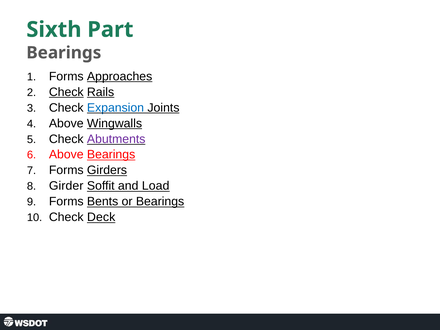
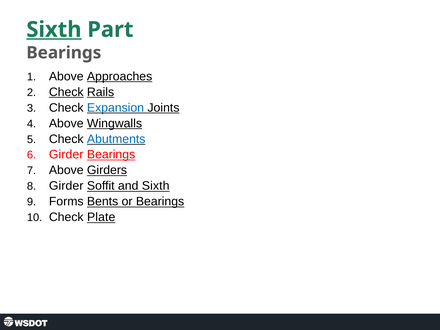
Sixth at (54, 30) underline: none -> present
Forms at (66, 76): Forms -> Above
Abutments colour: purple -> blue
Above at (66, 155): Above -> Girder
Forms at (66, 170): Forms -> Above
and Load: Load -> Sixth
Deck: Deck -> Plate
